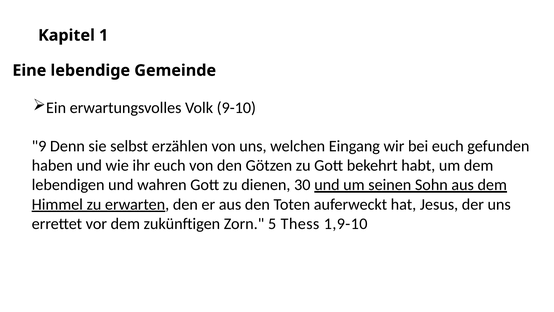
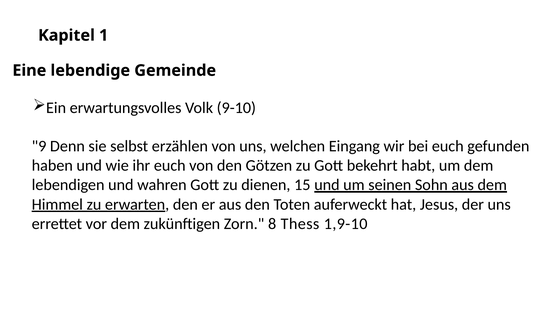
30: 30 -> 15
5: 5 -> 8
